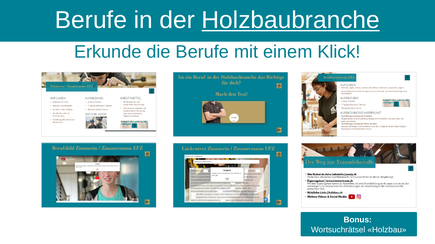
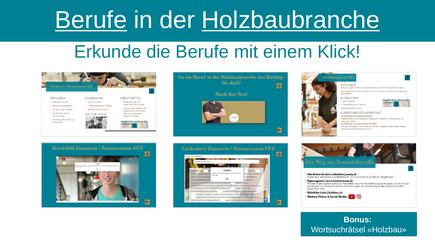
Berufe at (91, 20) underline: none -> present
